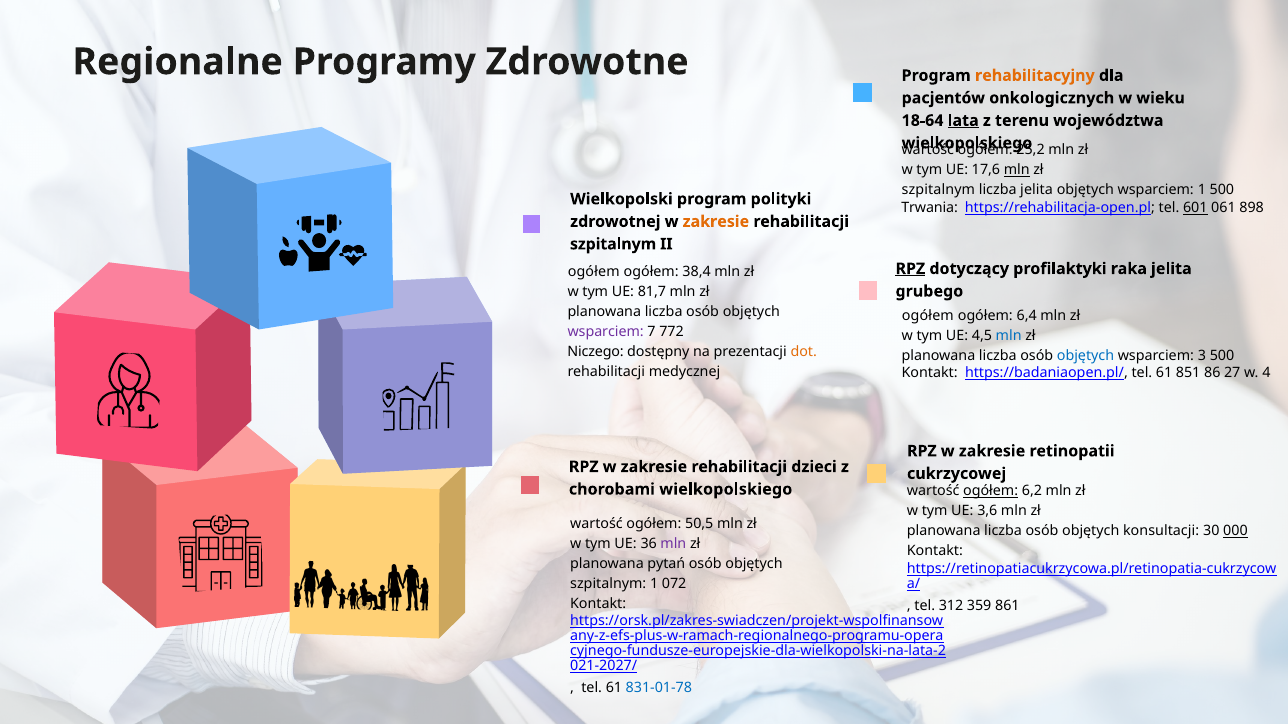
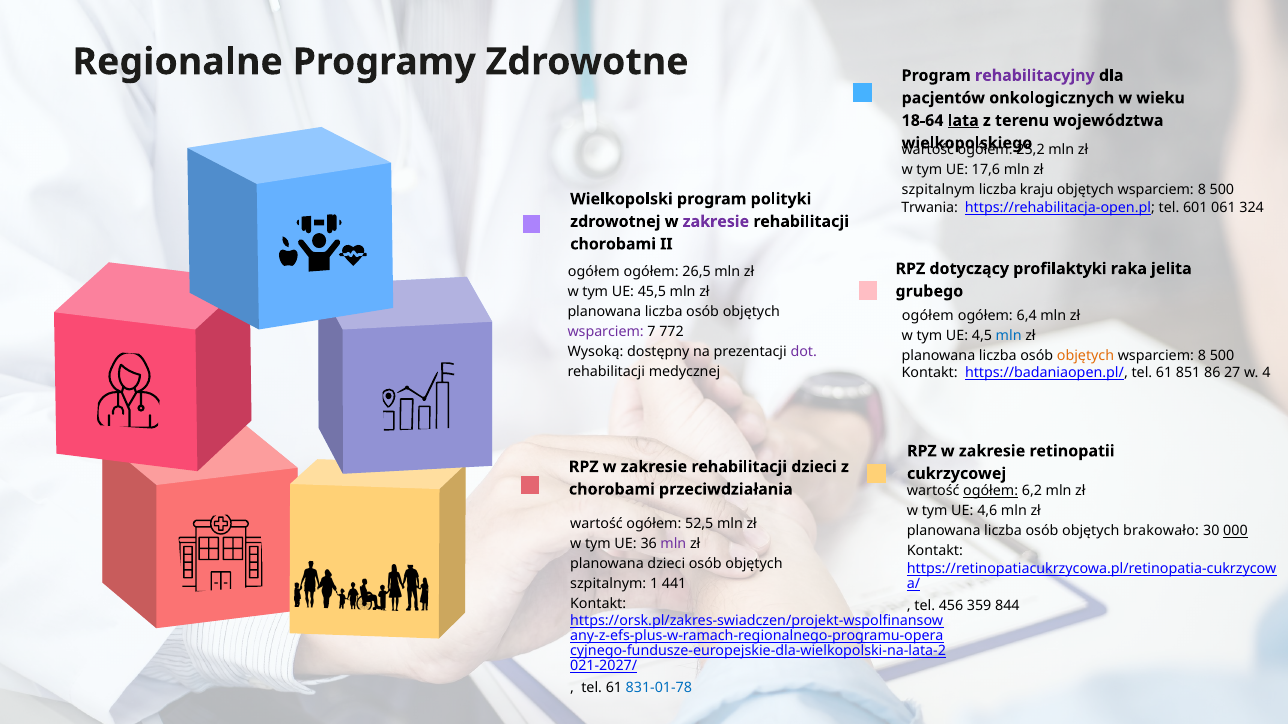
rehabilitacyjny colour: orange -> purple
mln at (1017, 170) underline: present -> none
liczba jelita: jelita -> kraju
1 at (1202, 190): 1 -> 8
601 underline: present -> none
898: 898 -> 324
zakresie at (716, 222) colour: orange -> purple
szpitalnym at (613, 244): szpitalnym -> chorobami
RPZ at (910, 269) underline: present -> none
38,4: 38,4 -> 26,5
81,7: 81,7 -> 45,5
Niczego: Niczego -> Wysoką
dot colour: orange -> purple
objętych at (1086, 356) colour: blue -> orange
3 at (1202, 356): 3 -> 8
chorobami wielkopolskiego: wielkopolskiego -> przeciwdziałania
3,6: 3,6 -> 4,6
50,5: 50,5 -> 52,5
konsultacji: konsultacji -> brakowało
planowana pytań: pytań -> dzieci
072: 072 -> 441
312: 312 -> 456
861: 861 -> 844
